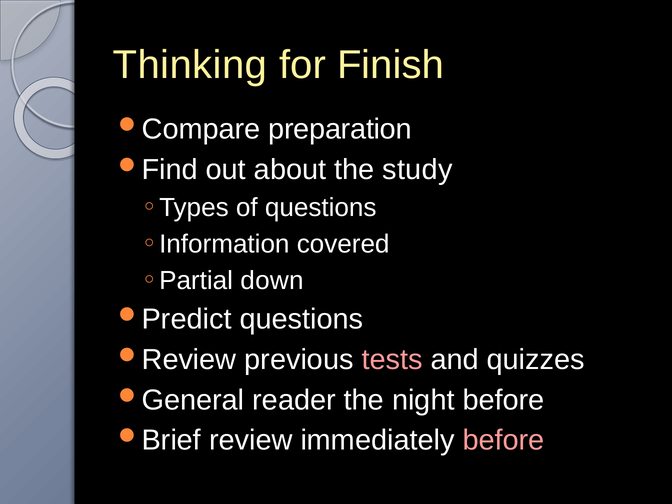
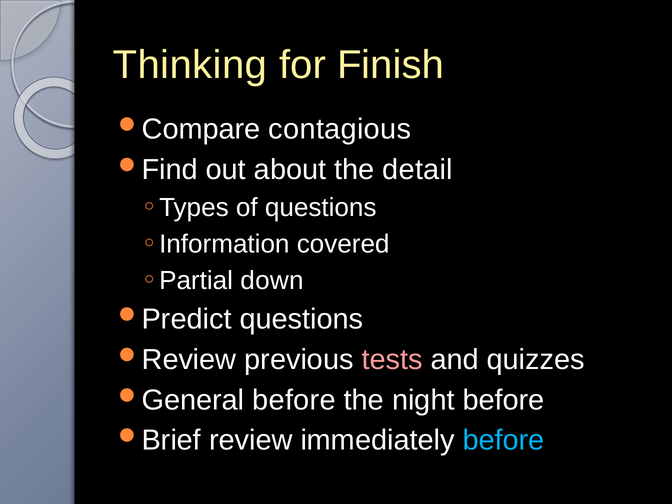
preparation: preparation -> contagious
study: study -> detail
reader at (294, 400): reader -> before
before at (504, 440) colour: pink -> light blue
